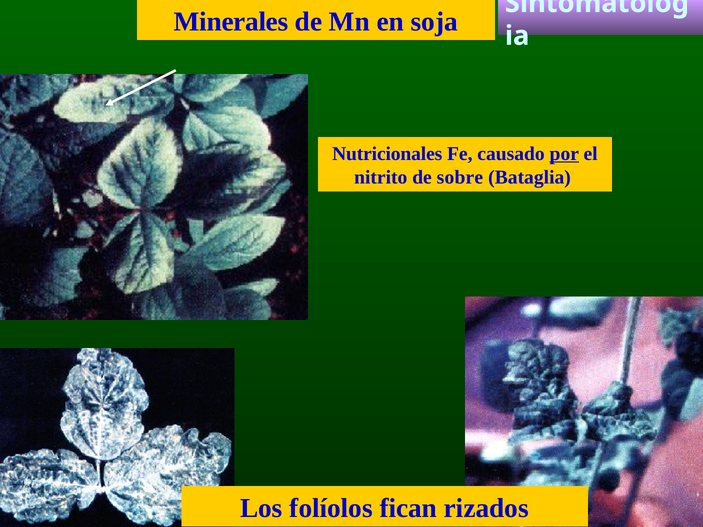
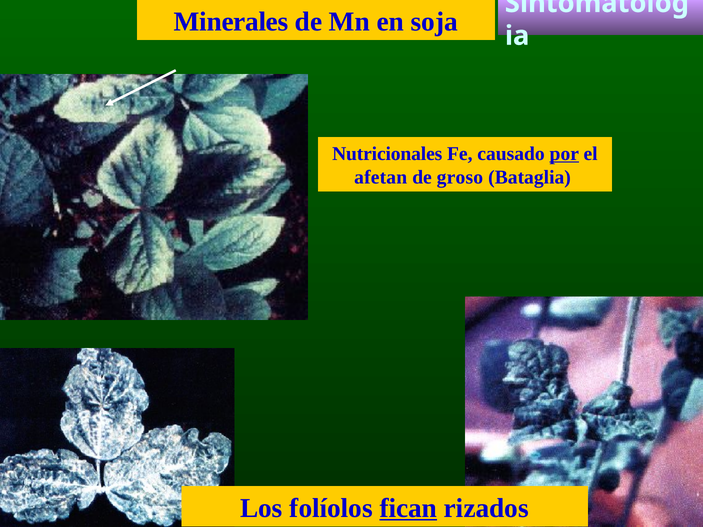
nitrito: nitrito -> afetan
sobre: sobre -> groso
fican underline: none -> present
